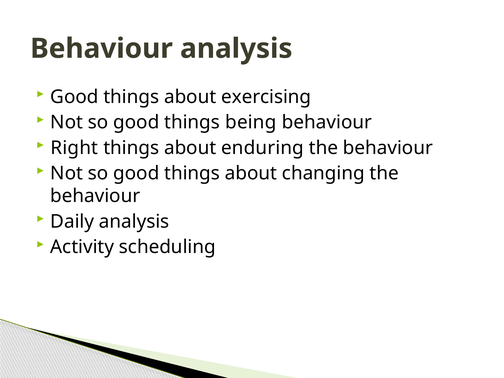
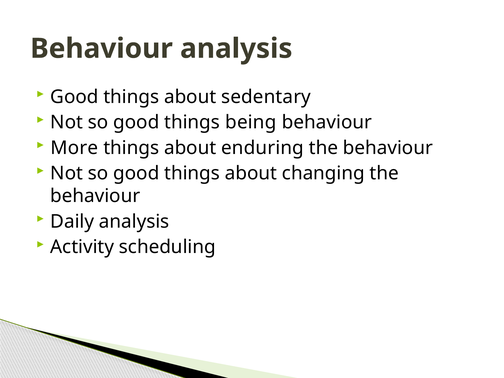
exercising: exercising -> sedentary
Right: Right -> More
